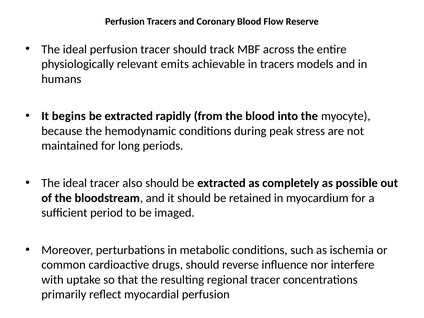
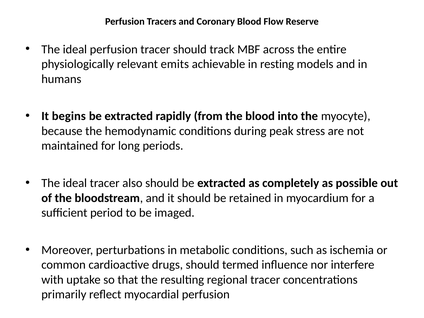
in tracers: tracers -> resting
reverse: reverse -> termed
